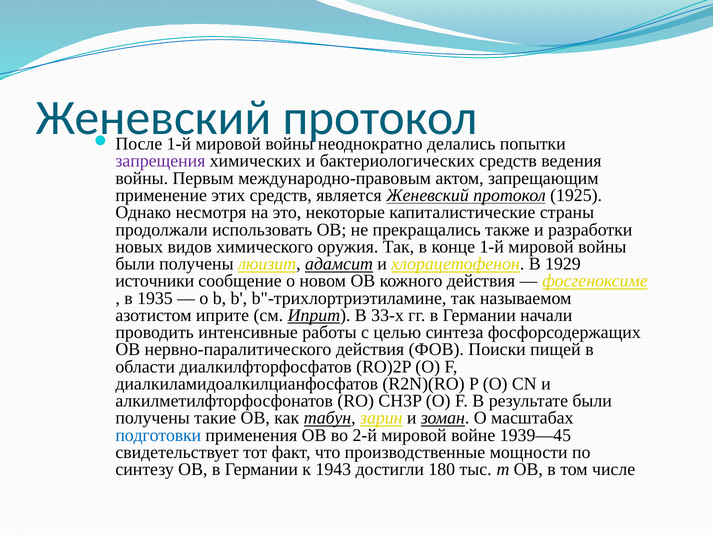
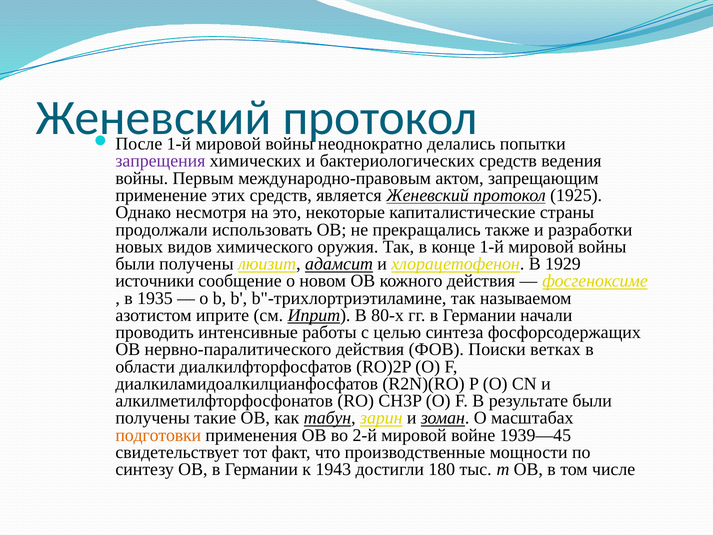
33-х: 33-х -> 80-х
пищей: пищей -> ветках
подготовки colour: blue -> orange
